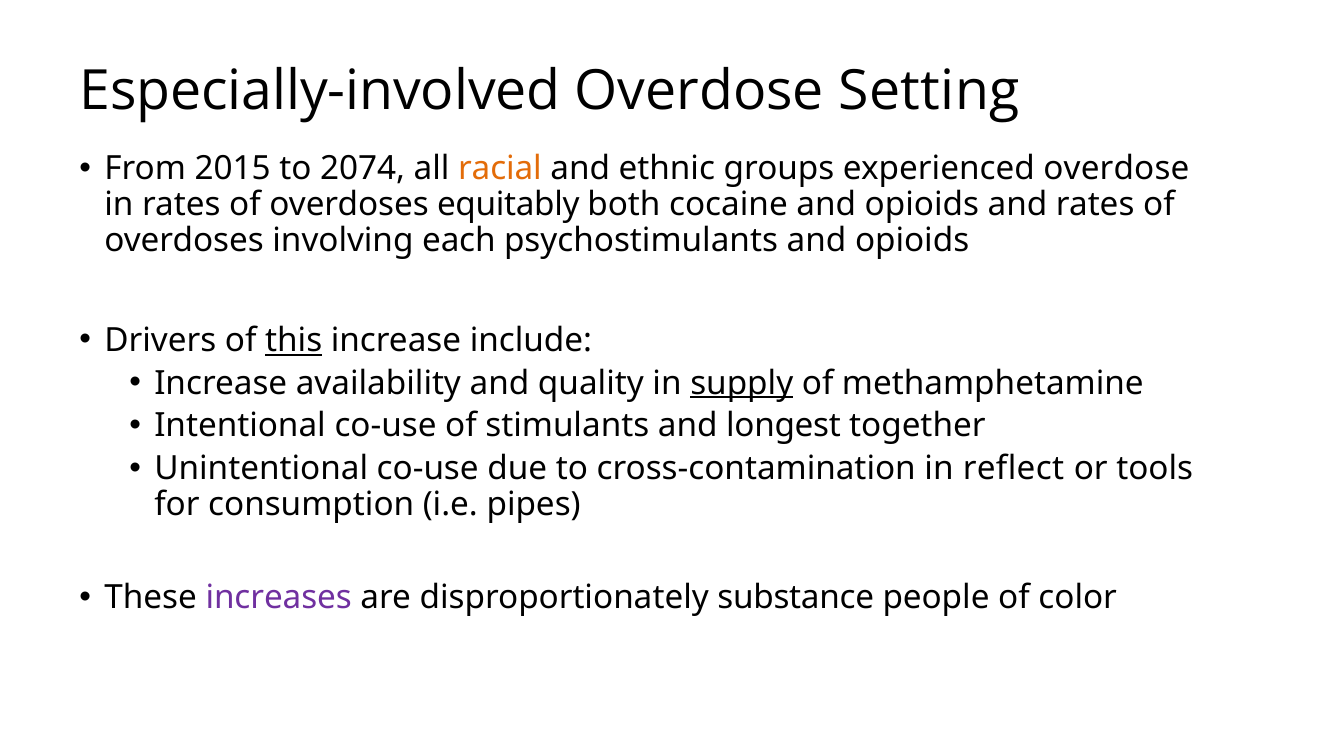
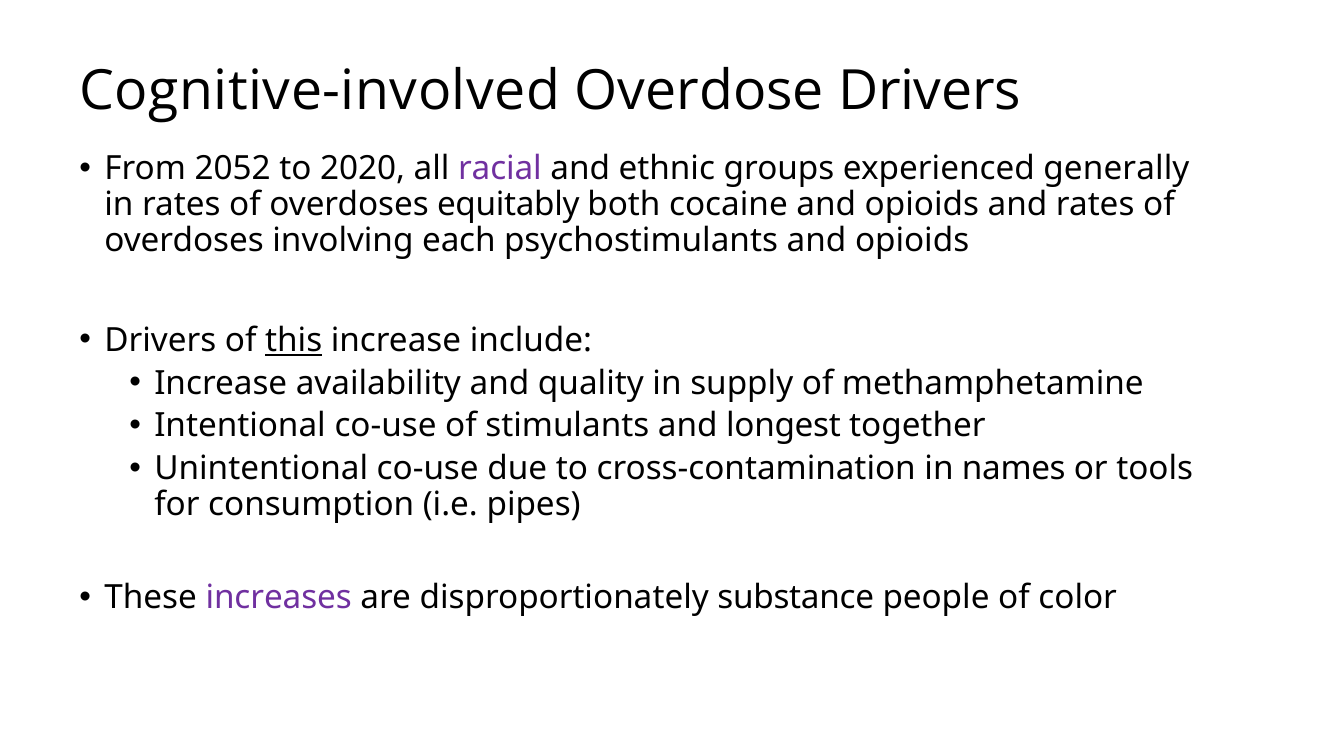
Especially-involved: Especially-involved -> Cognitive-involved
Overdose Setting: Setting -> Drivers
2015: 2015 -> 2052
2074: 2074 -> 2020
racial colour: orange -> purple
experienced overdose: overdose -> generally
supply underline: present -> none
reflect: reflect -> names
